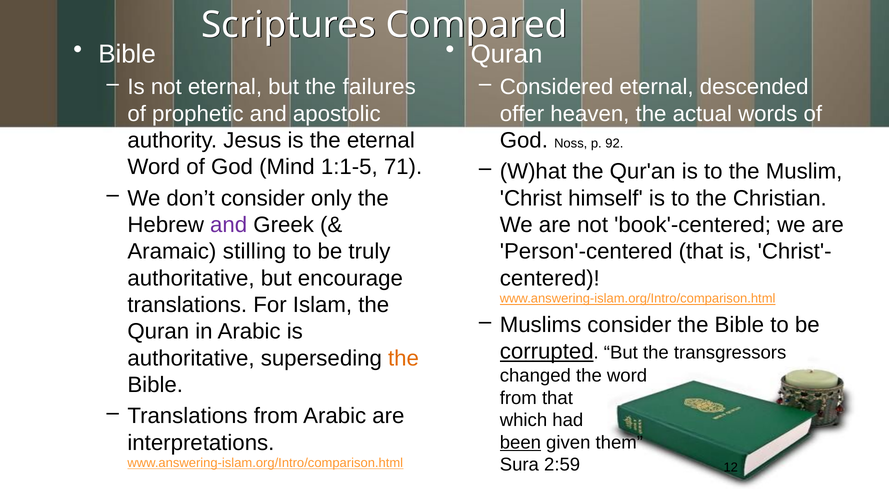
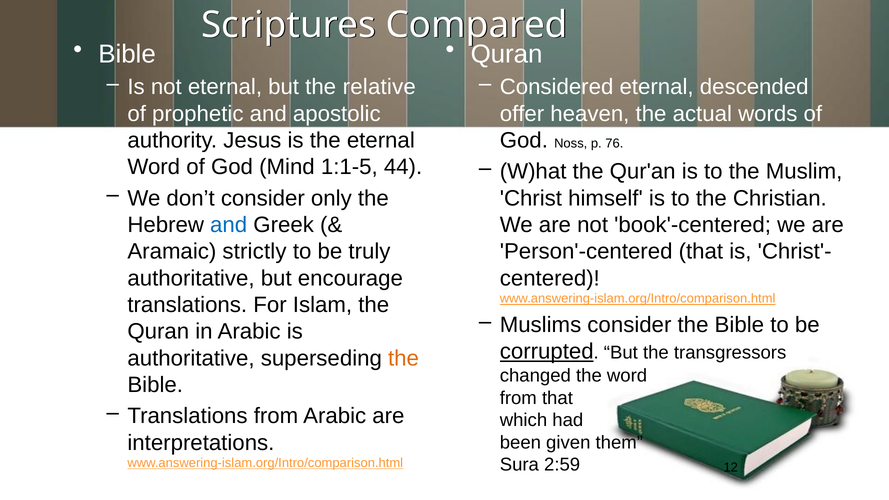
failures: failures -> relative
92: 92 -> 76
71: 71 -> 44
and at (229, 225) colour: purple -> blue
stilling: stilling -> strictly
been underline: present -> none
